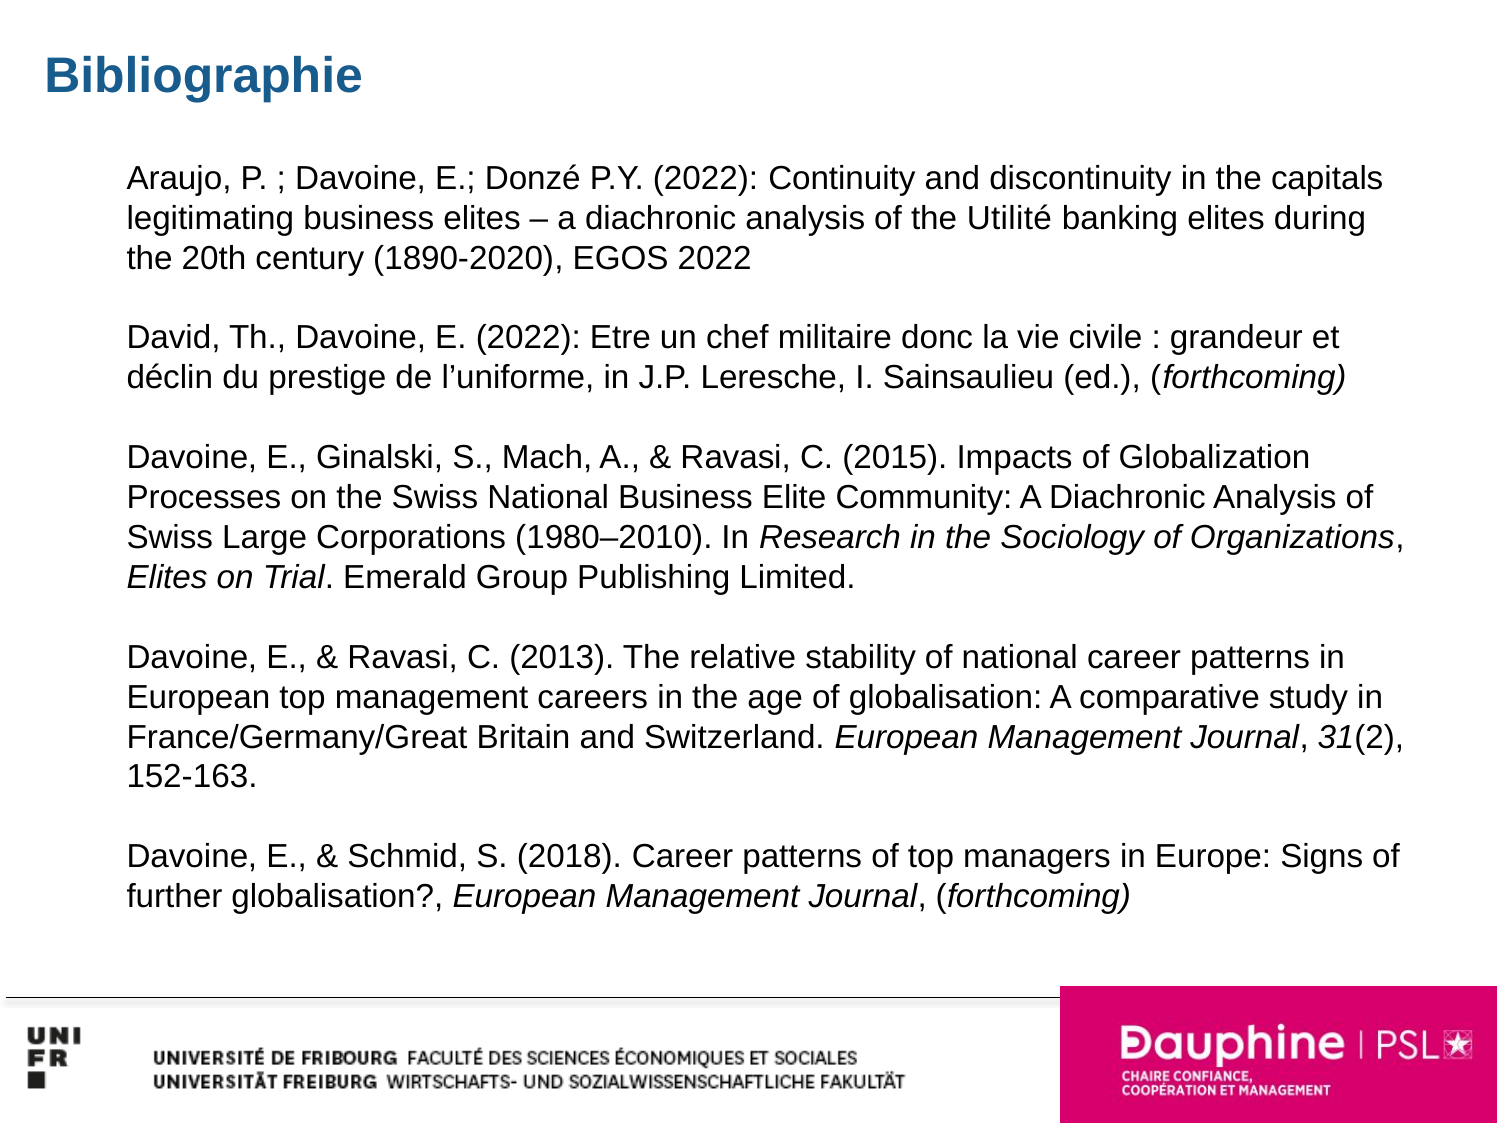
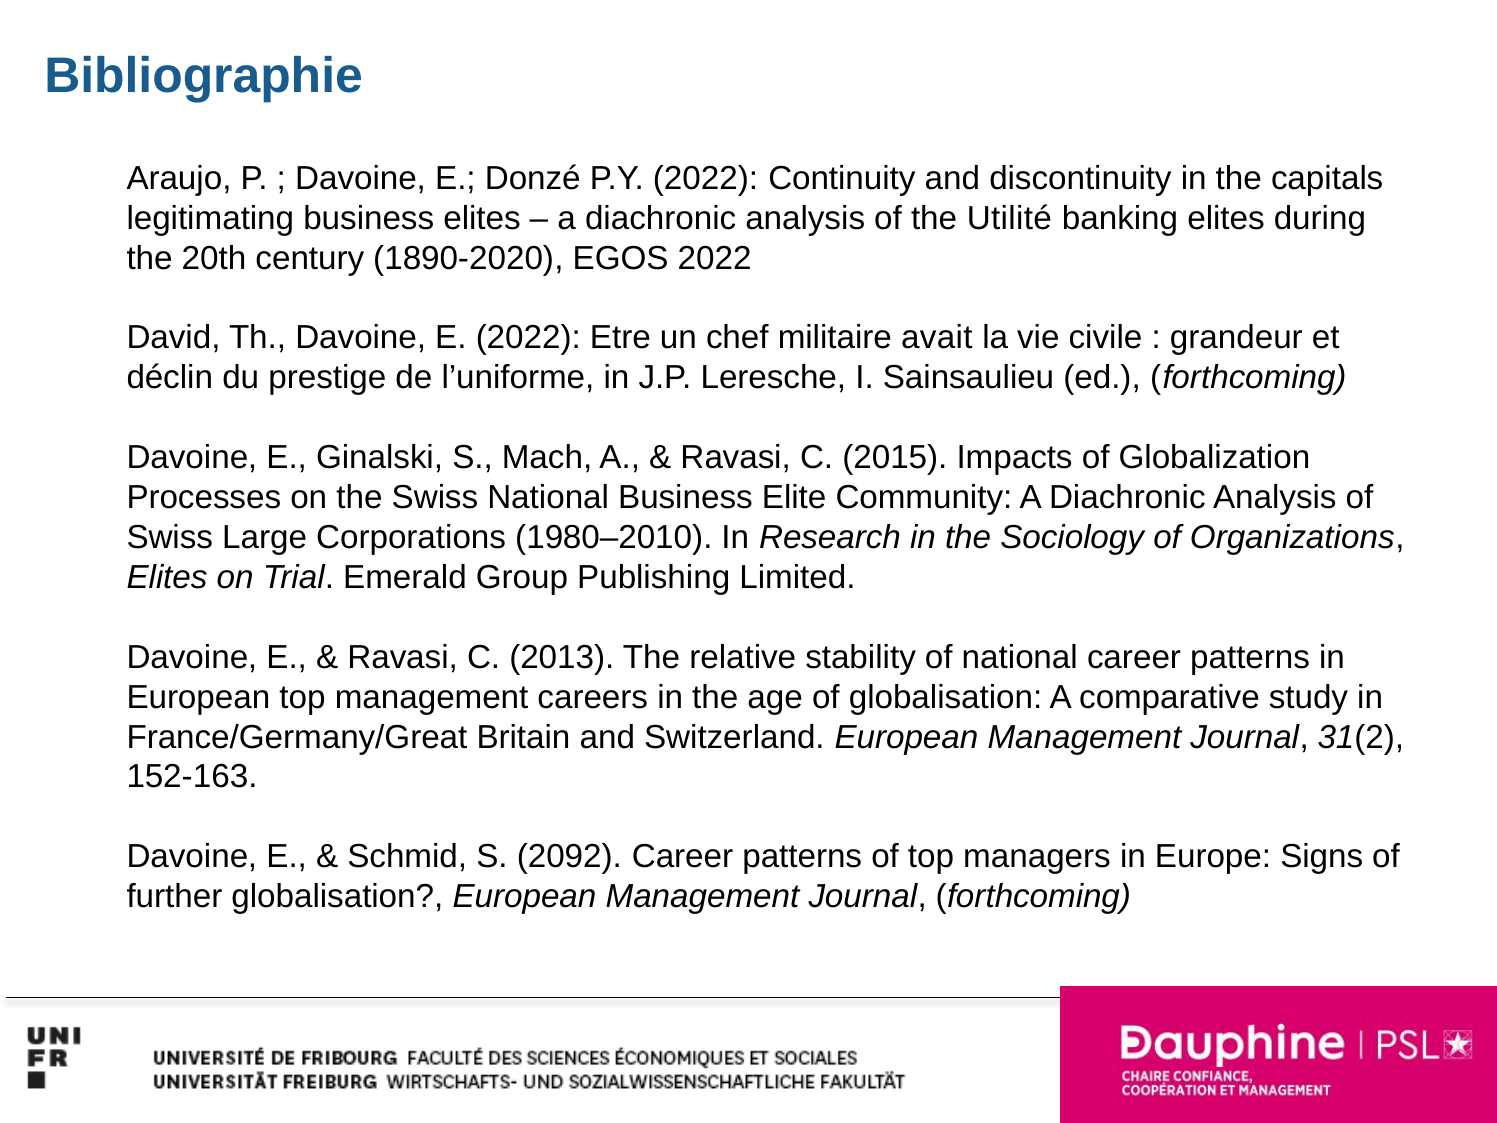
donc: donc -> avait
2018: 2018 -> 2092
